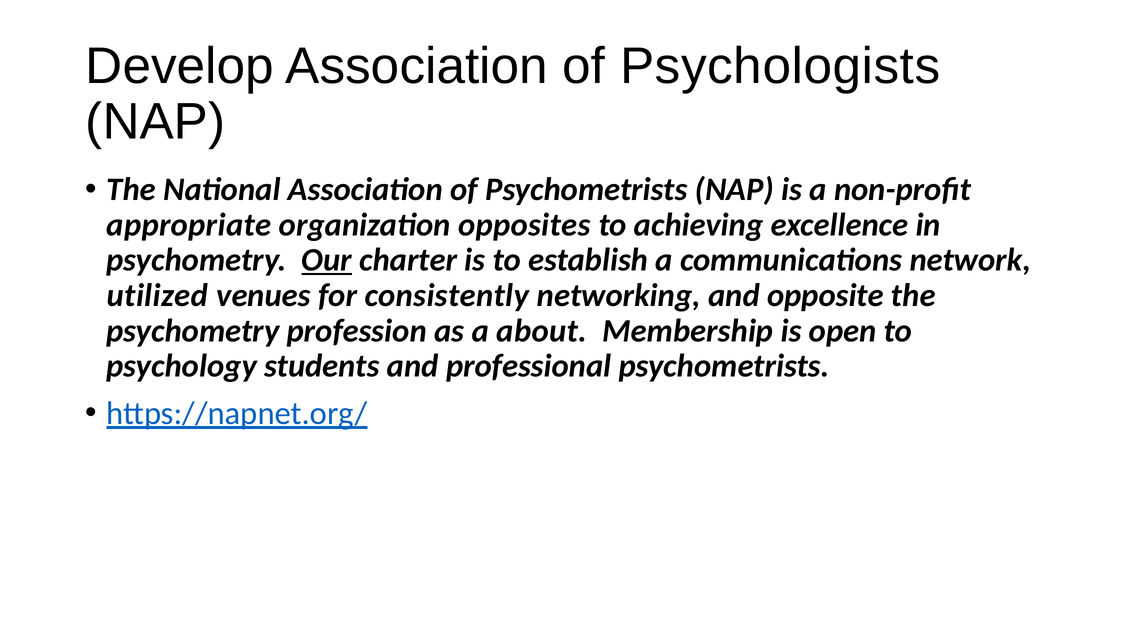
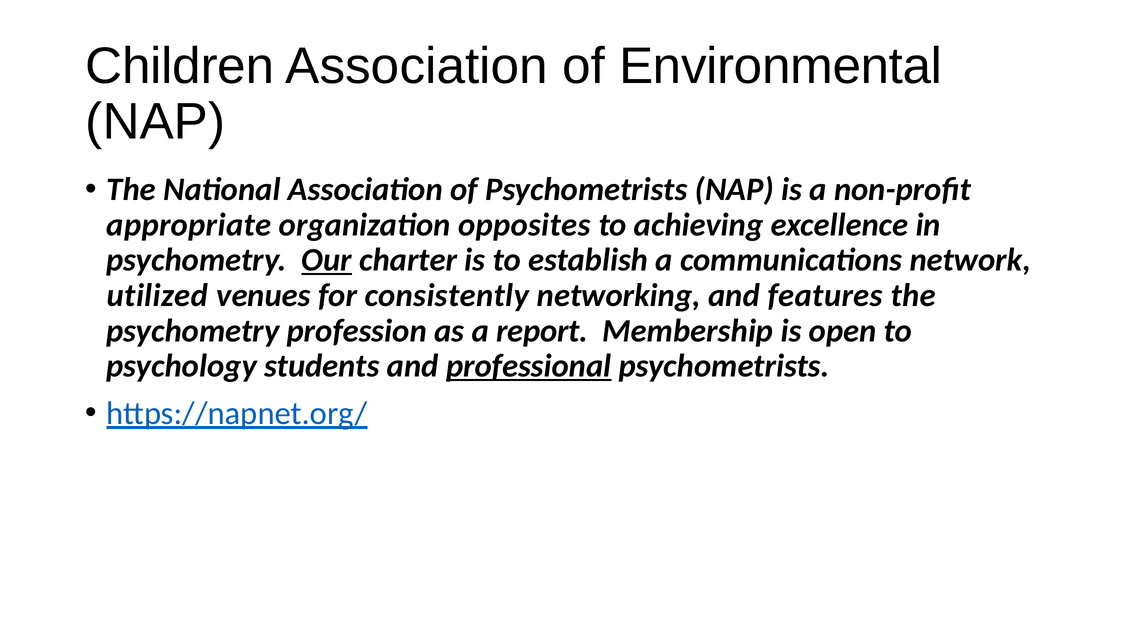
Develop: Develop -> Children
Psychologists: Psychologists -> Environmental
opposite: opposite -> features
about: about -> report
professional underline: none -> present
